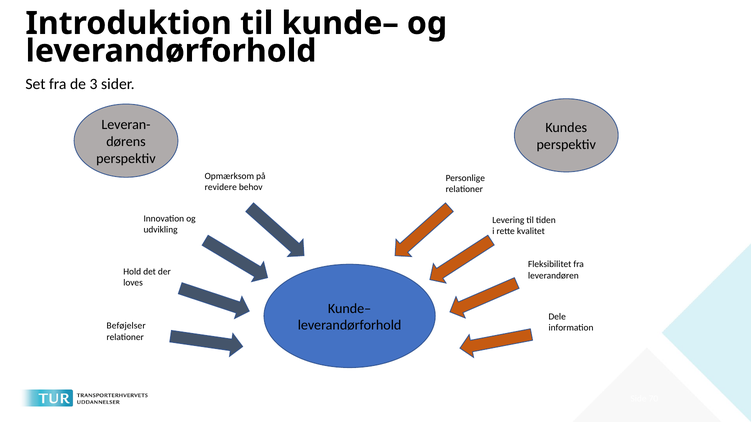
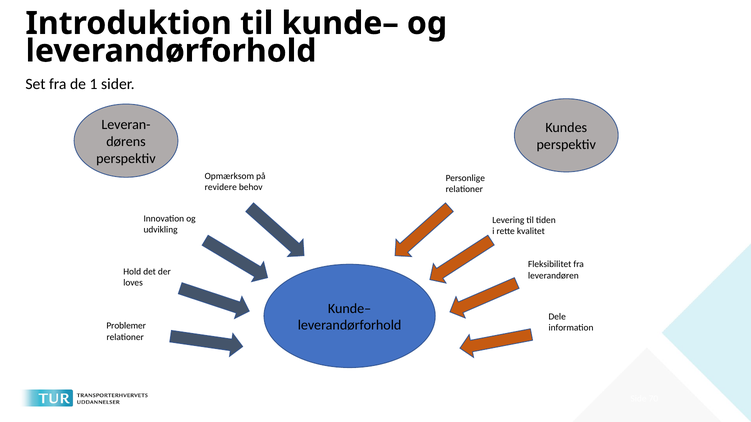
3: 3 -> 1
Beføjelser: Beføjelser -> Problemer
